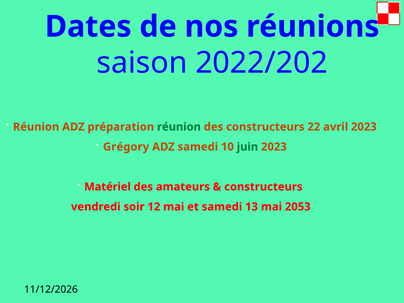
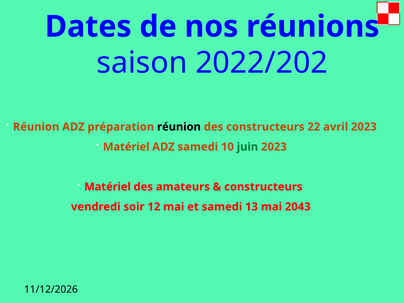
réunion at (179, 127) colour: green -> black
Grégory at (126, 147): Grégory -> Matériel
2053: 2053 -> 2043
